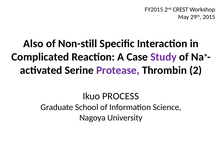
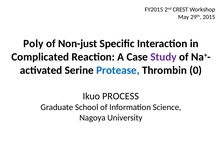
Also: Also -> Poly
Non-still: Non-still -> Non-just
Protease colour: purple -> blue
2: 2 -> 0
